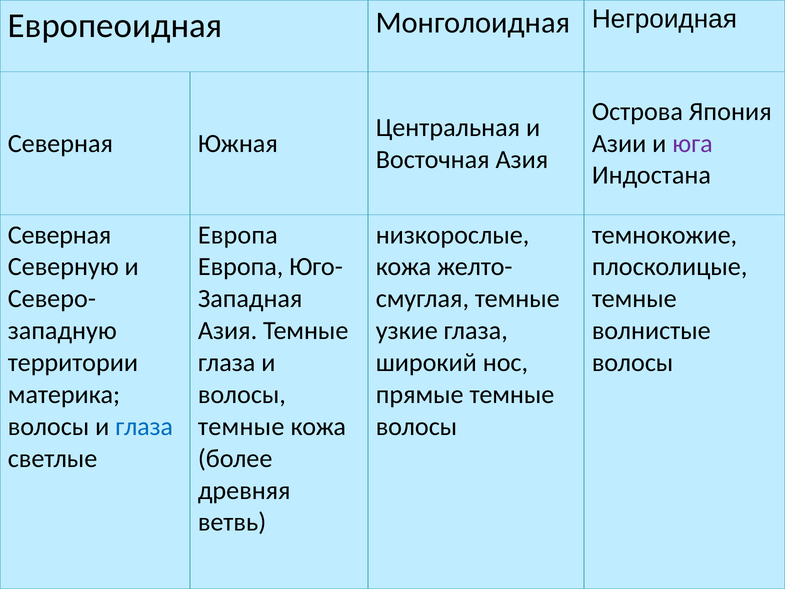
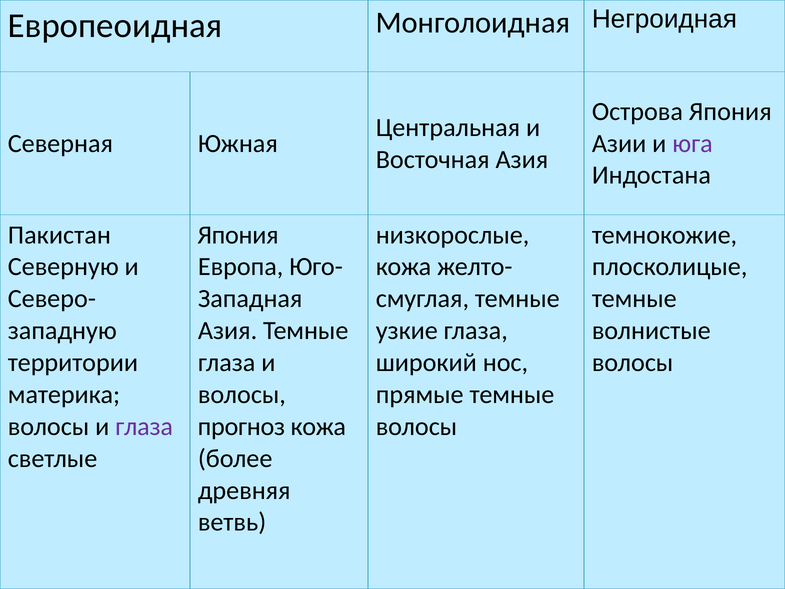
Северная at (60, 235): Северная -> Пакистан
Европа at (238, 235): Европа -> Япония
глаза at (144, 426) colour: blue -> purple
темные at (241, 426): темные -> прогноз
